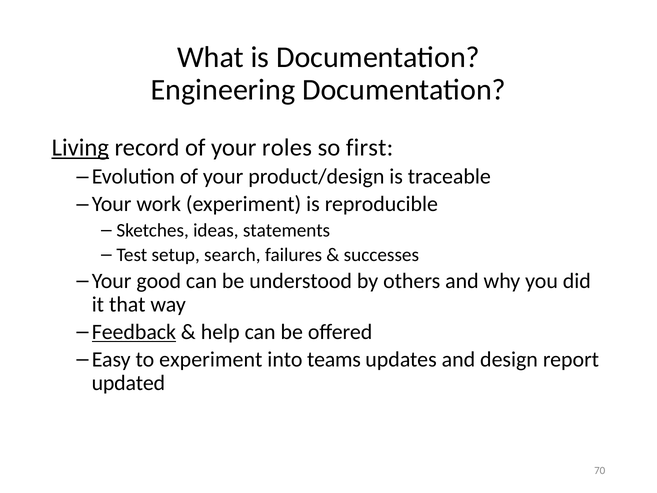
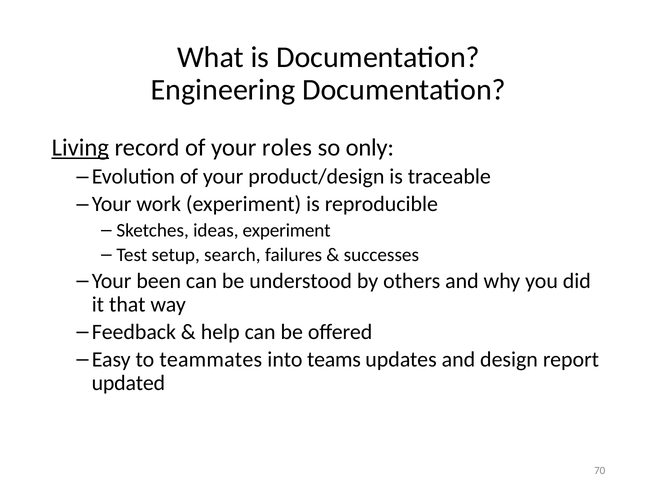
first: first -> only
ideas statements: statements -> experiment
good: good -> been
Feedback underline: present -> none
to experiment: experiment -> teammates
